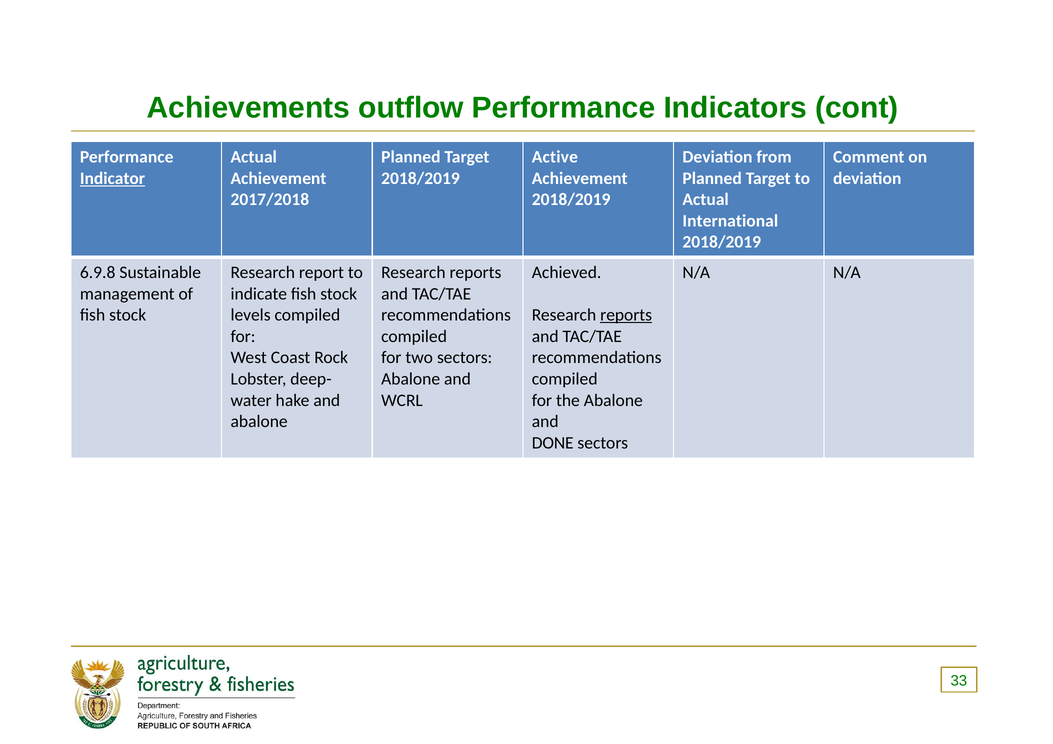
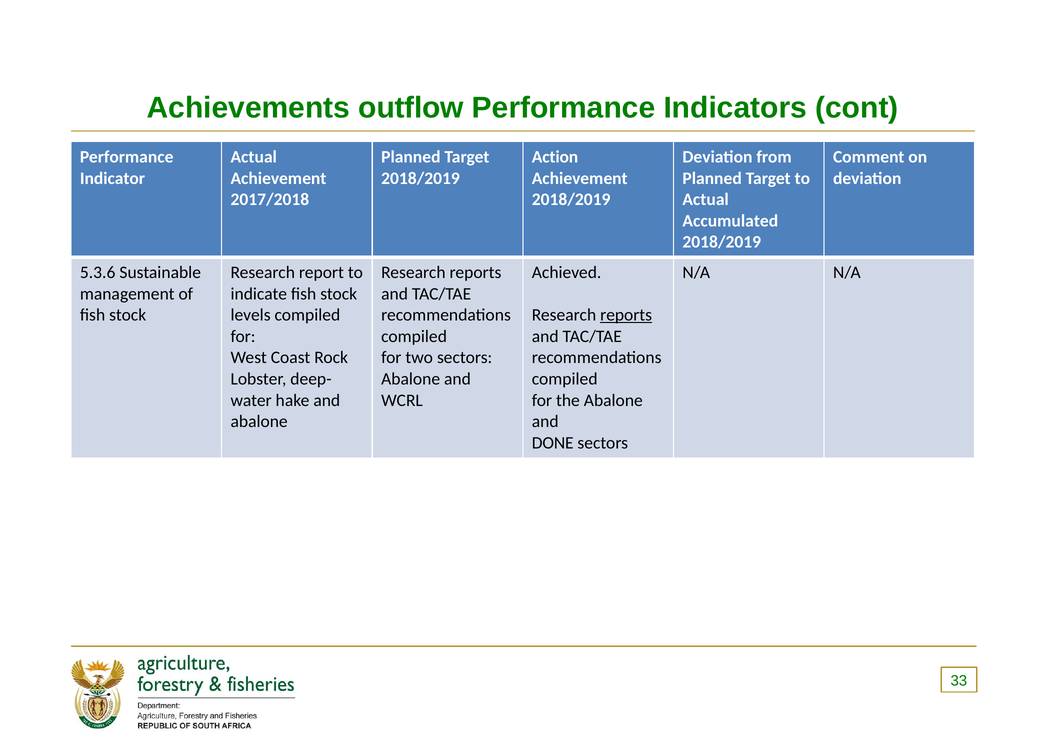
Active: Active -> Action
Indicator underline: present -> none
International: International -> Accumulated
6.9.8: 6.9.8 -> 5.3.6
